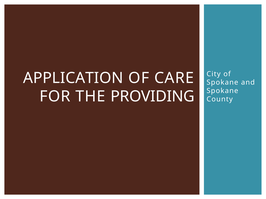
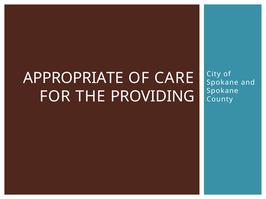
APPLICATION: APPLICATION -> APPROPRIATE
